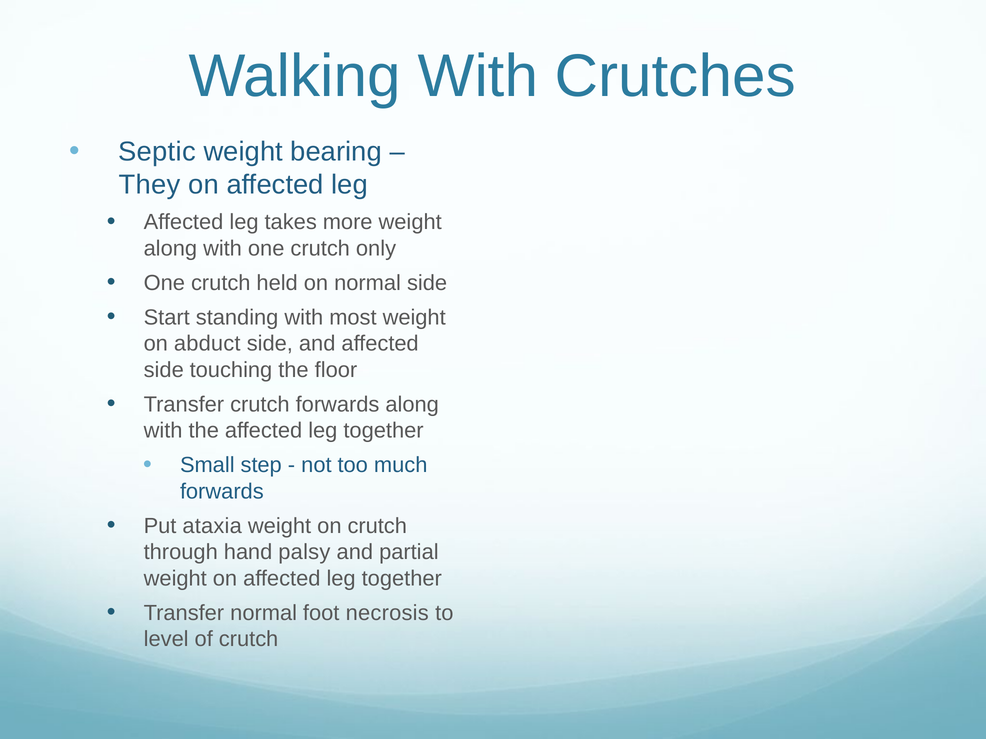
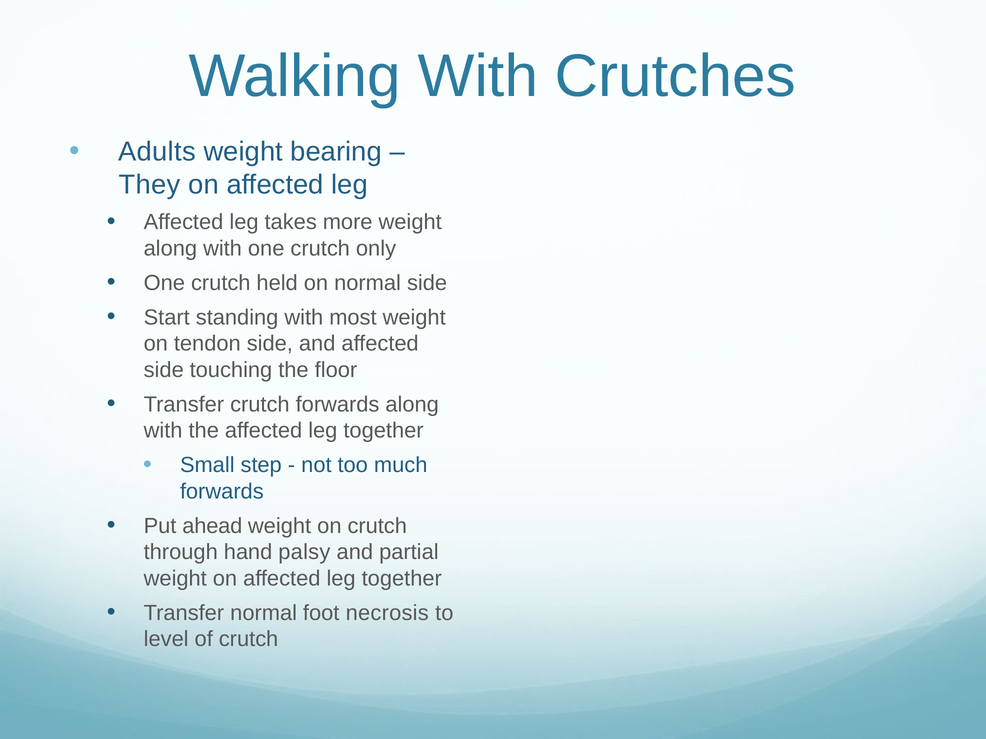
Septic: Septic -> Adults
abduct: abduct -> tendon
ataxia: ataxia -> ahead
